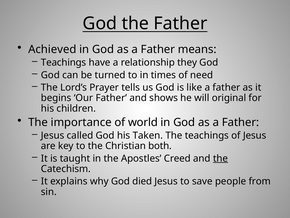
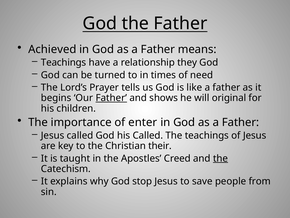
Father at (111, 98) underline: none -> present
world: world -> enter
his Taken: Taken -> Called
both: both -> their
died: died -> stop
